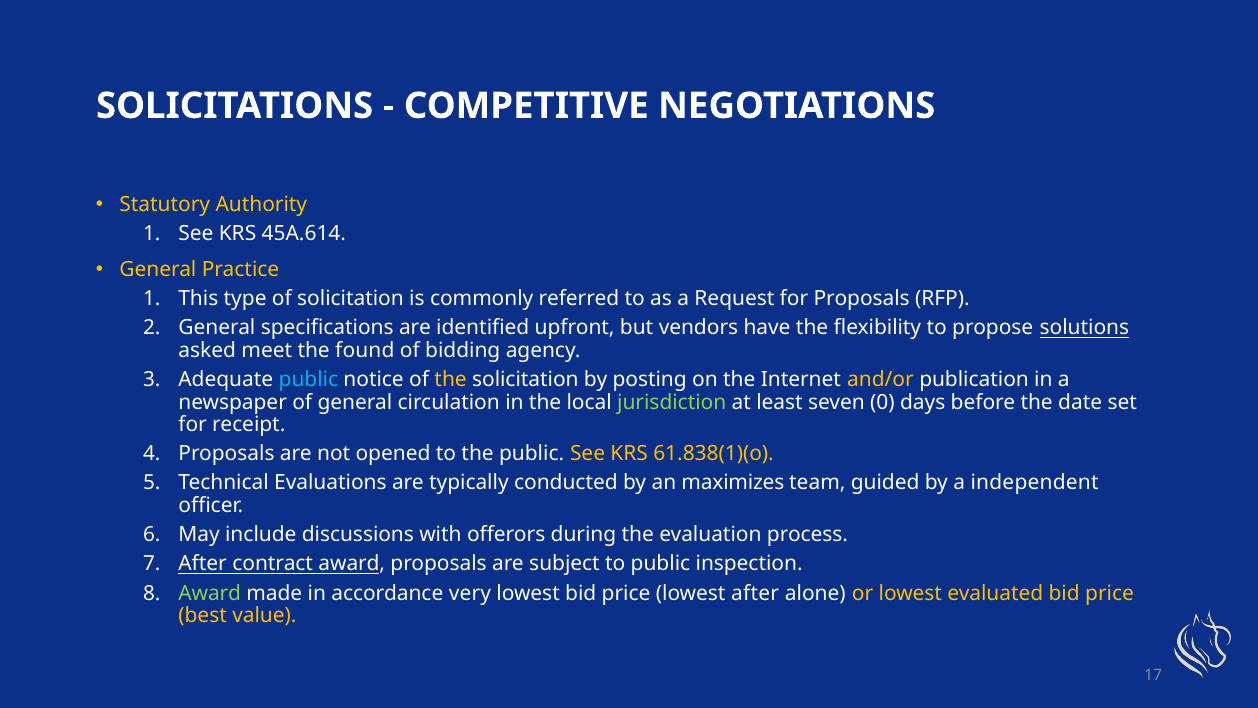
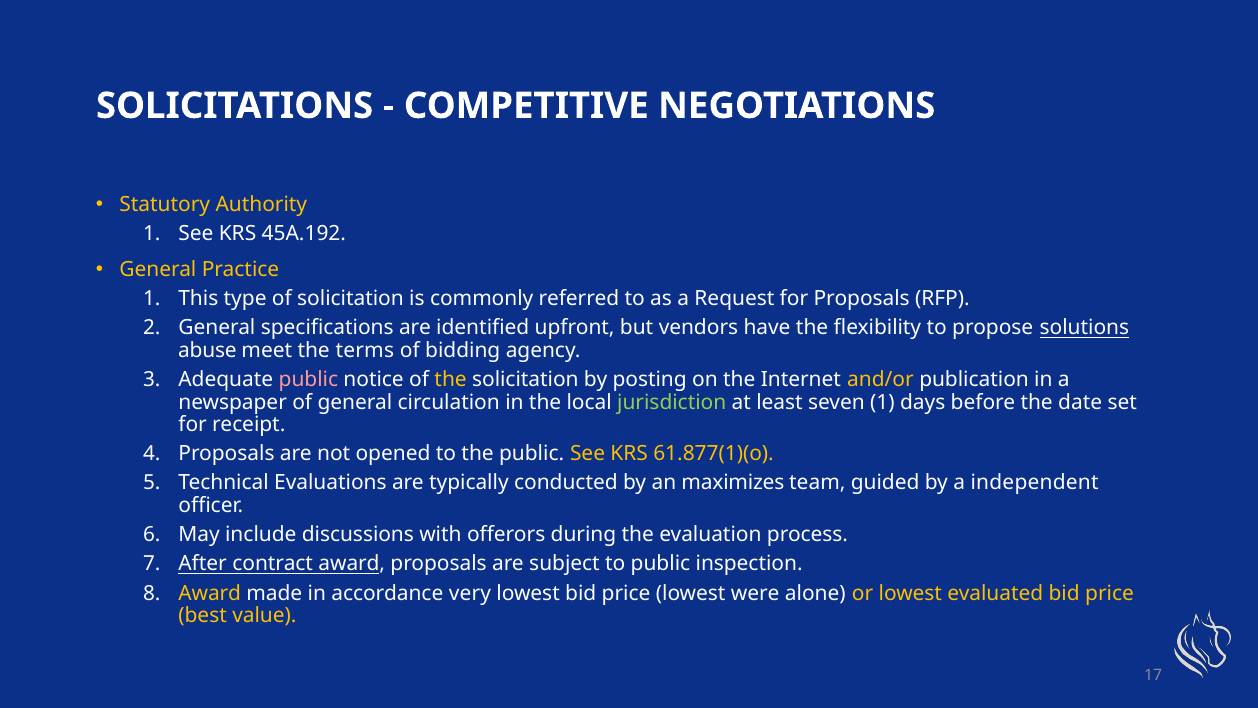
45A.614: 45A.614 -> 45A.192
asked: asked -> abuse
found: found -> terms
public at (308, 379) colour: light blue -> pink
seven 0: 0 -> 1
61.838(1)(o: 61.838(1)(o -> 61.877(1)(o
Award at (210, 593) colour: light green -> yellow
lowest after: after -> were
